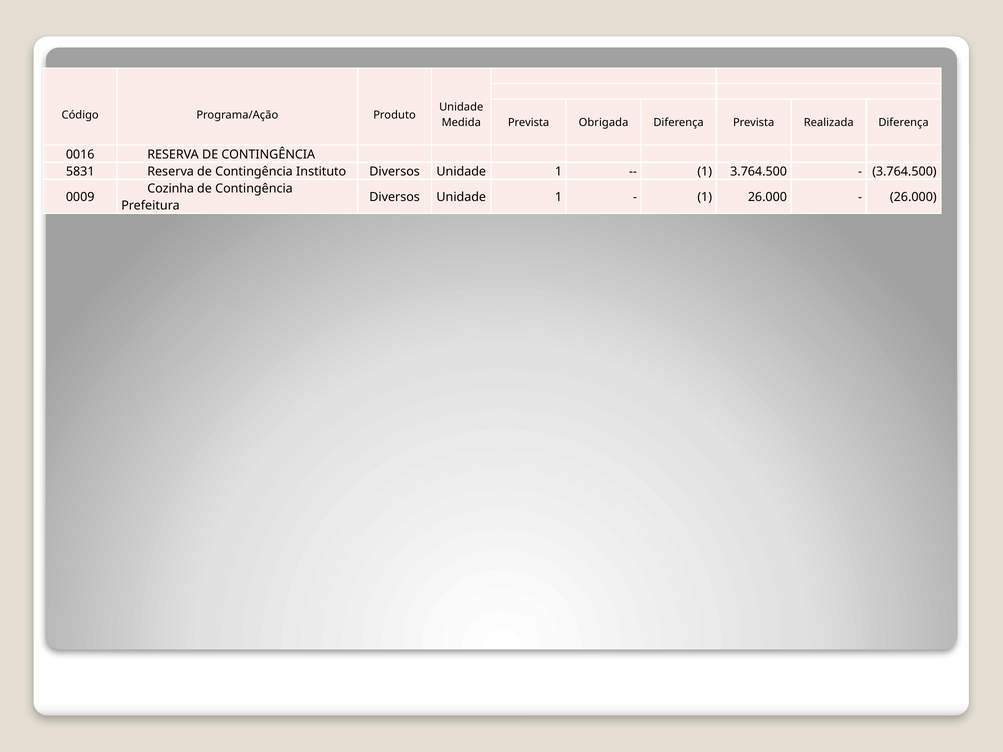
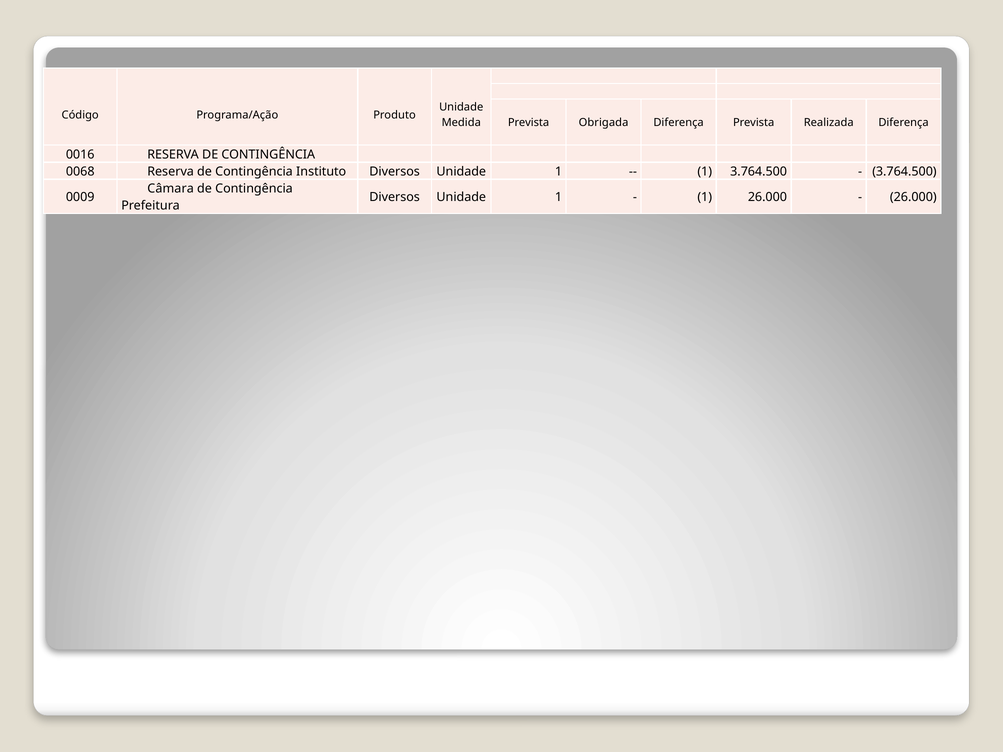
5831: 5831 -> 0068
Cozinha: Cozinha -> Câmara
